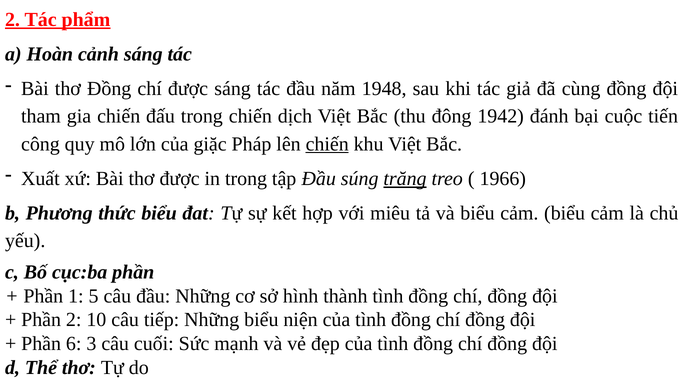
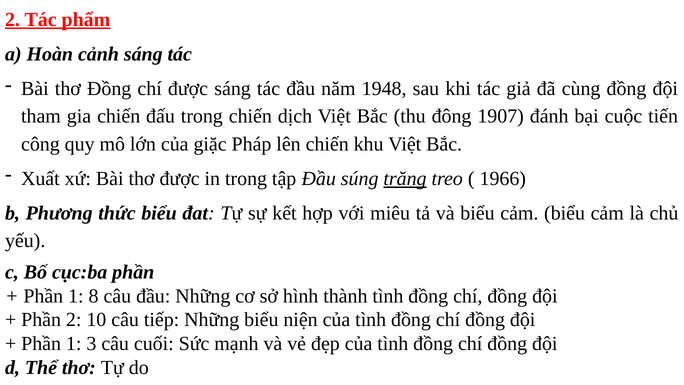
1942: 1942 -> 1907
chiến at (327, 144) underline: present -> none
5: 5 -> 8
6 at (74, 344): 6 -> 1
